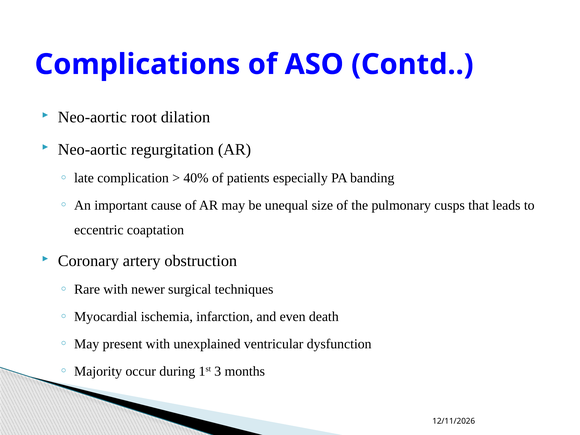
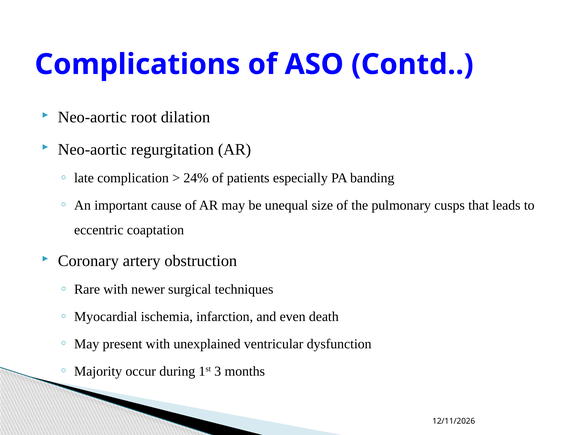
40%: 40% -> 24%
